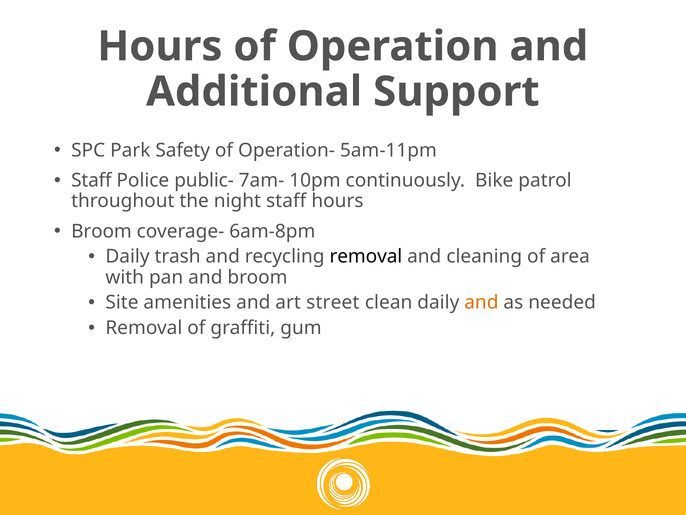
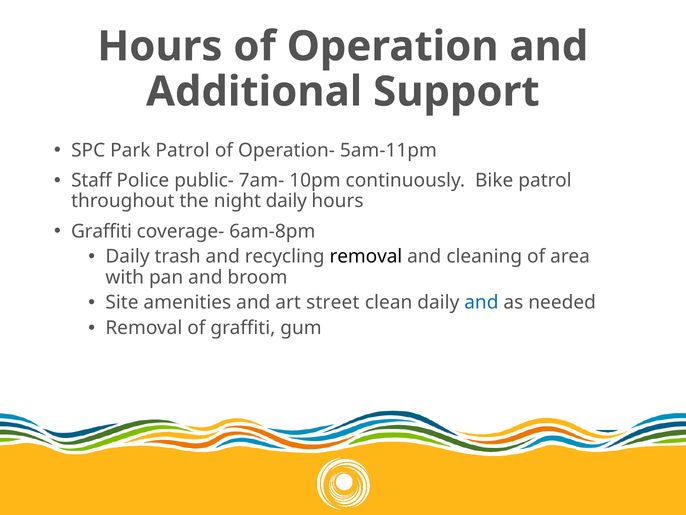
Park Safety: Safety -> Patrol
night staff: staff -> daily
Broom at (101, 231): Broom -> Graffiti
and at (481, 302) colour: orange -> blue
